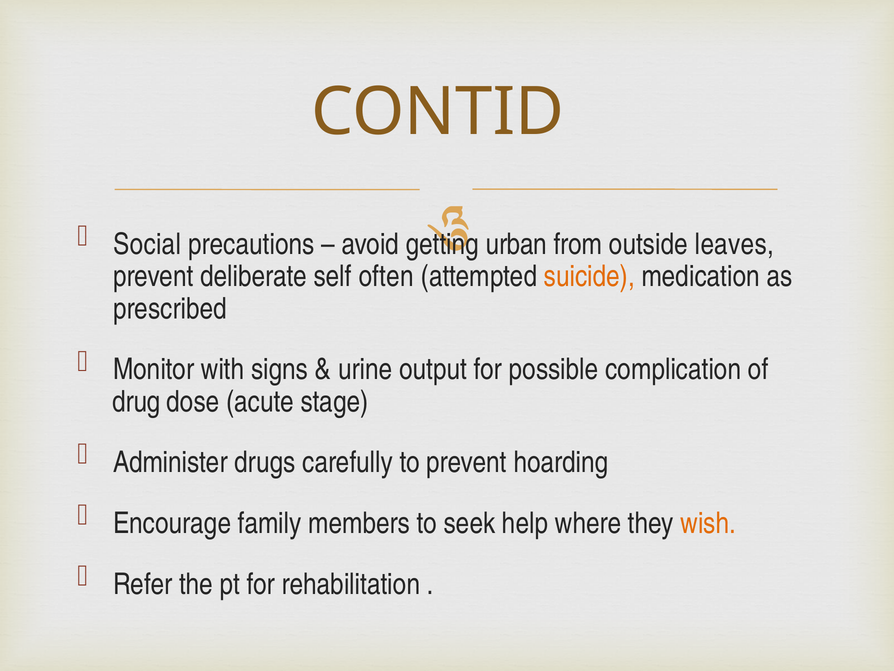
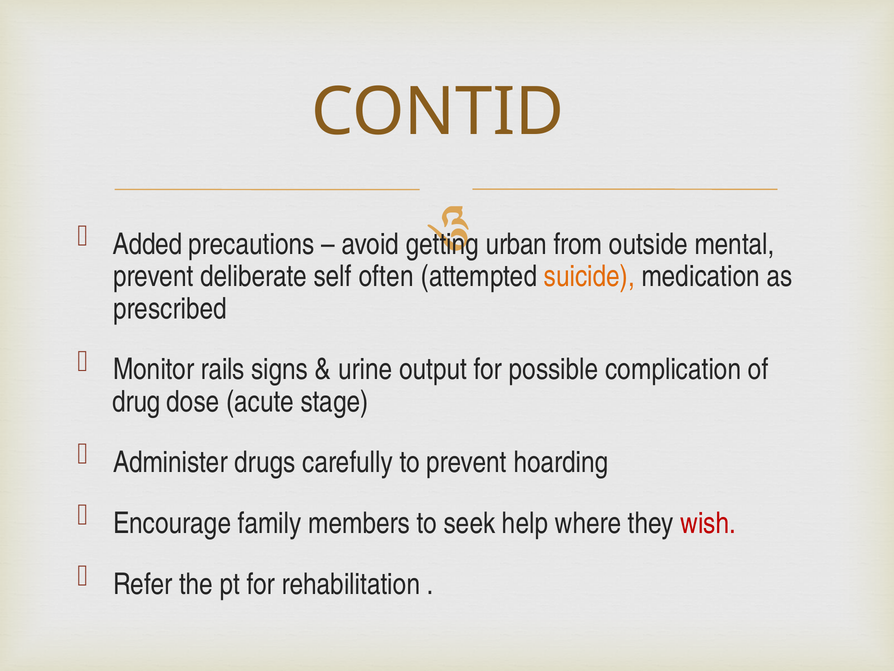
Social: Social -> Added
leaves: leaves -> mental
with: with -> rails
wish colour: orange -> red
